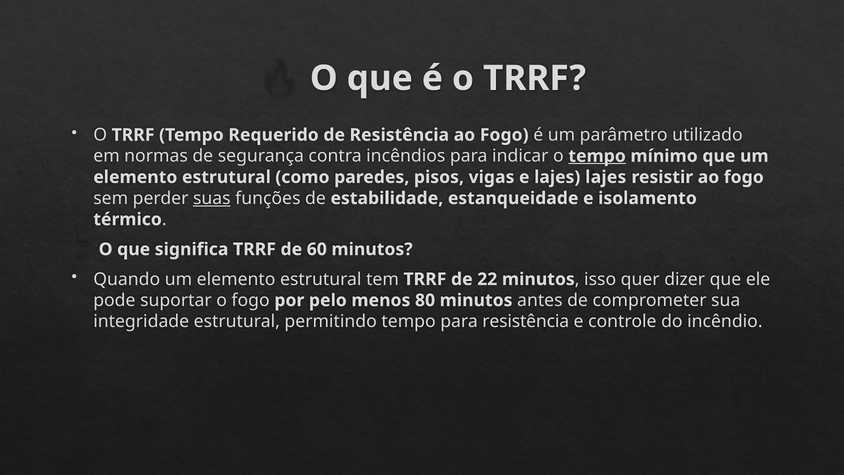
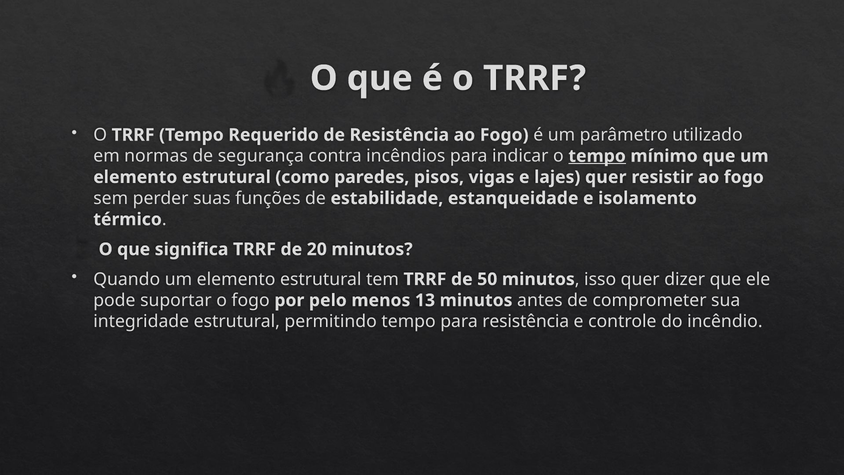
lajes lajes: lajes -> quer
suas underline: present -> none
60: 60 -> 20
22: 22 -> 50
80: 80 -> 13
